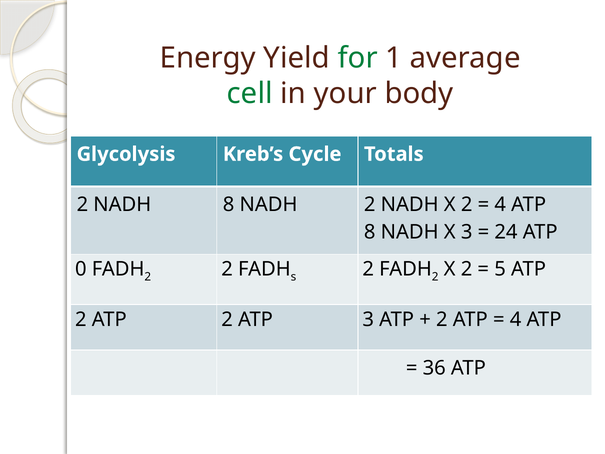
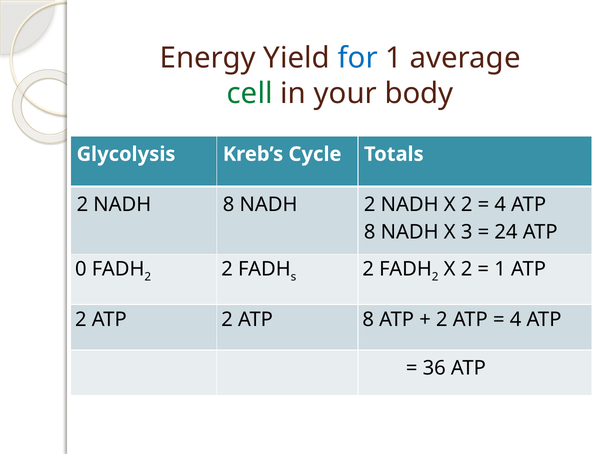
for colour: green -> blue
5 at (500, 269): 5 -> 1
2 ATP 3: 3 -> 8
